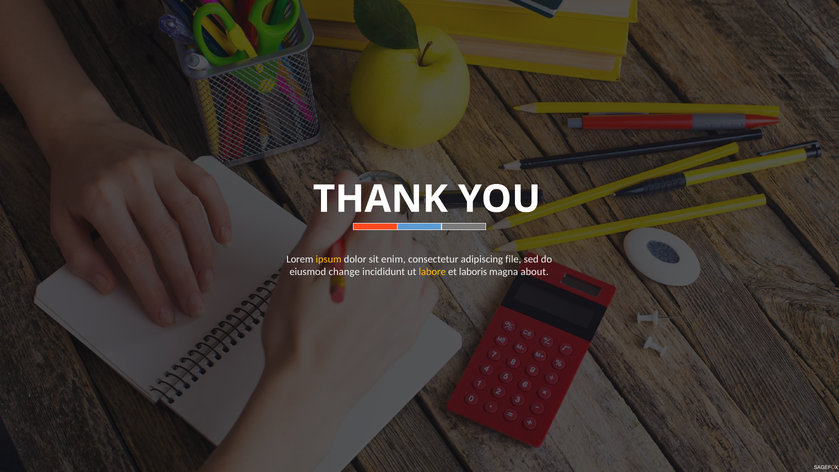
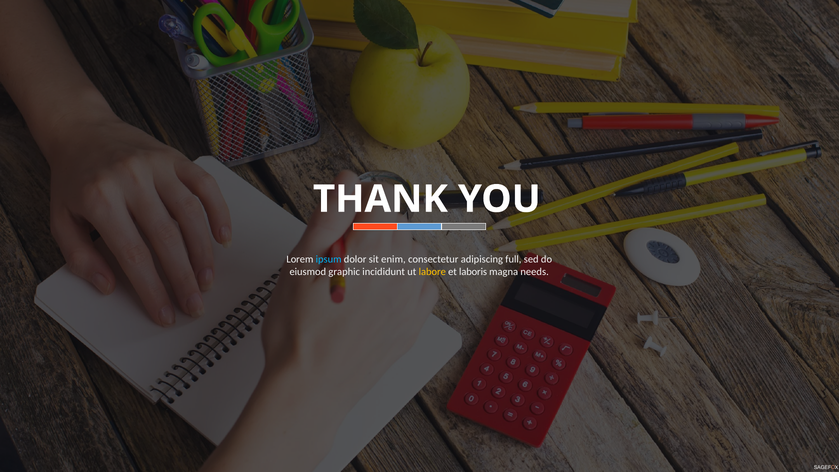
ipsum colour: yellow -> light blue
file: file -> full
change: change -> graphic
about: about -> needs
